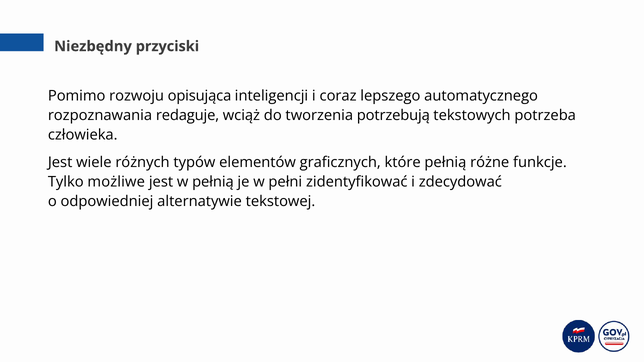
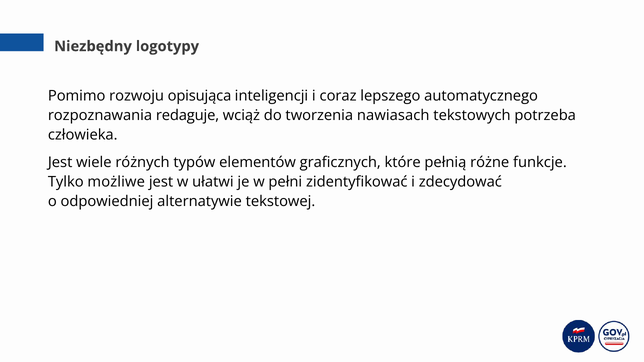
przyciski: przyciski -> logotypy
potrzebują: potrzebują -> nawiasach
w pełnią: pełnią -> ułatwi
